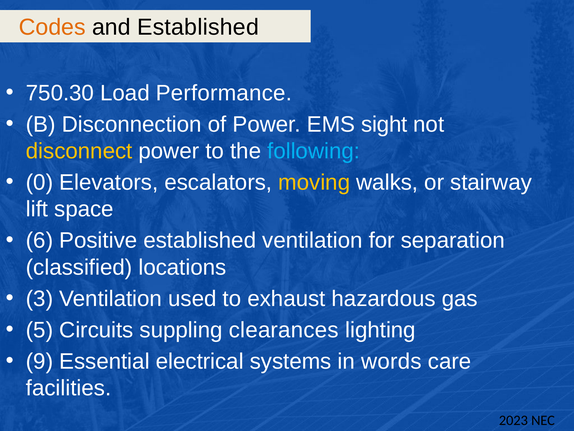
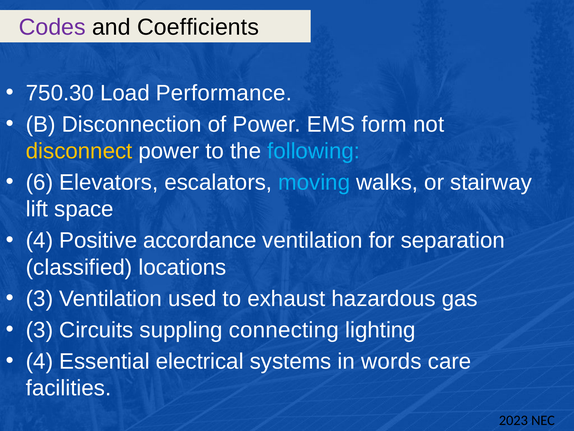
Codes colour: orange -> purple
and Established: Established -> Coefficients
sight: sight -> form
0: 0 -> 6
moving colour: yellow -> light blue
6 at (40, 240): 6 -> 4
Positive established: established -> accordance
5 at (40, 330): 5 -> 3
clearances: clearances -> connecting
9 at (40, 361): 9 -> 4
